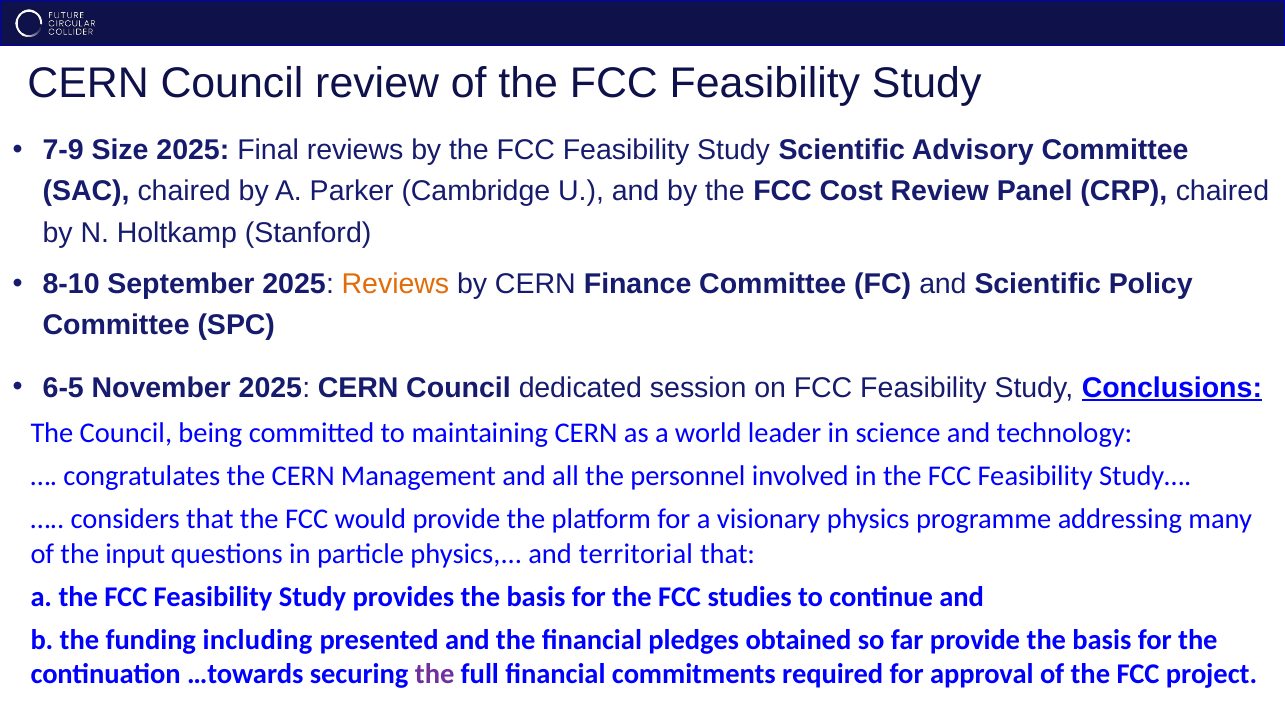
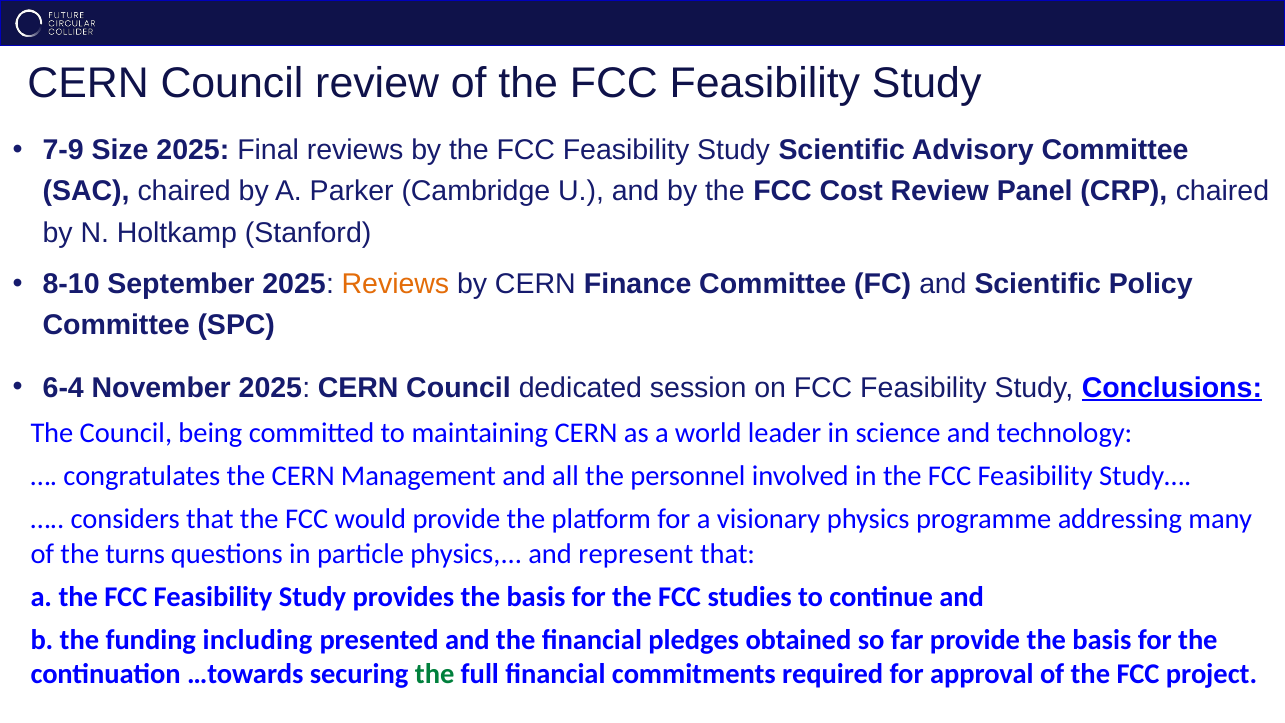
6-5: 6-5 -> 6-4
input: input -> turns
territorial: territorial -> represent
the at (435, 674) colour: purple -> green
